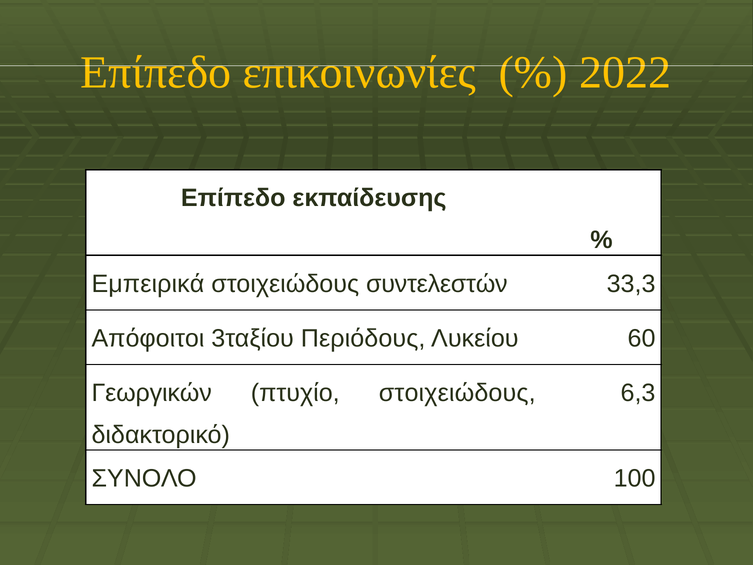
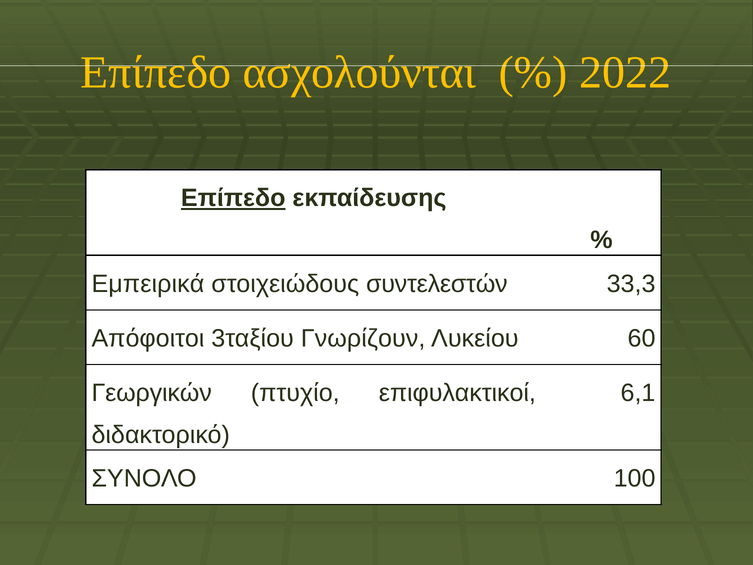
επικοινωνίες: επικοινωνίες -> ασχολούνται
Επίπεδο at (233, 198) underline: none -> present
Περιόδους: Περιόδους -> Γνωρίζουν
πτυχίο στοιχειώδους: στοιχειώδους -> επιφυλακτικοί
6,3: 6,3 -> 6,1
